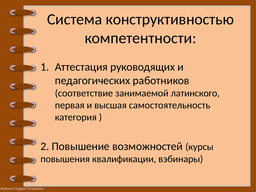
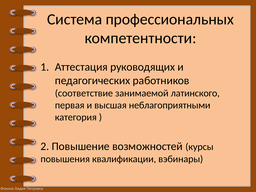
конструктивностью: конструктивностью -> профессиональных
самостоятельность: самостоятельность -> неблагоприятными
